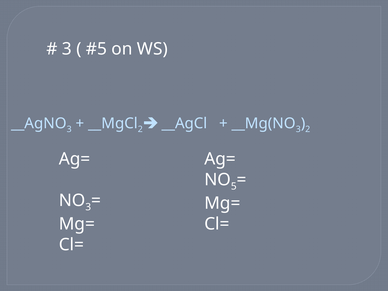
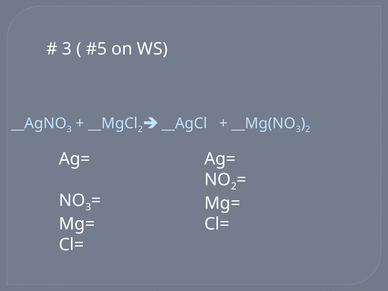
5 at (234, 186): 5 -> 2
